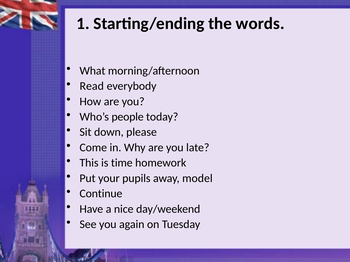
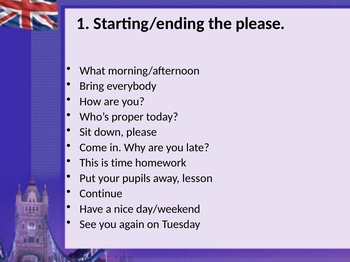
the words: words -> please
Read: Read -> Bring
people: people -> proper
model: model -> lesson
